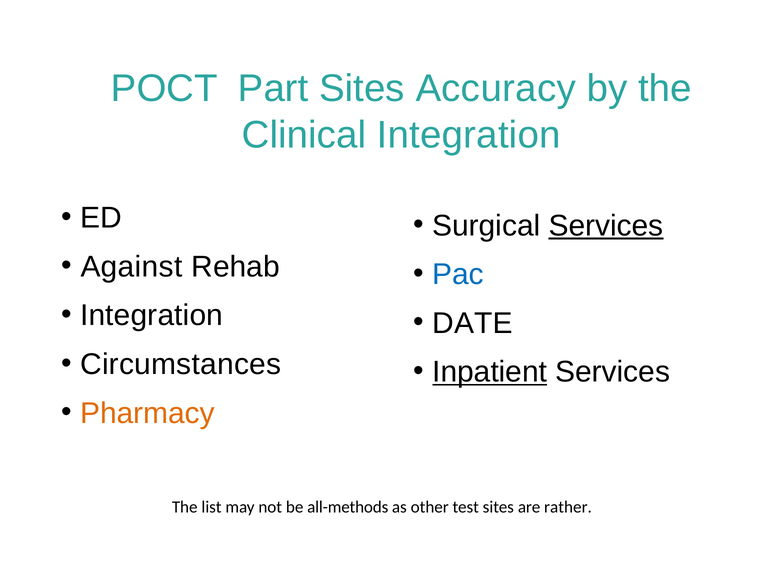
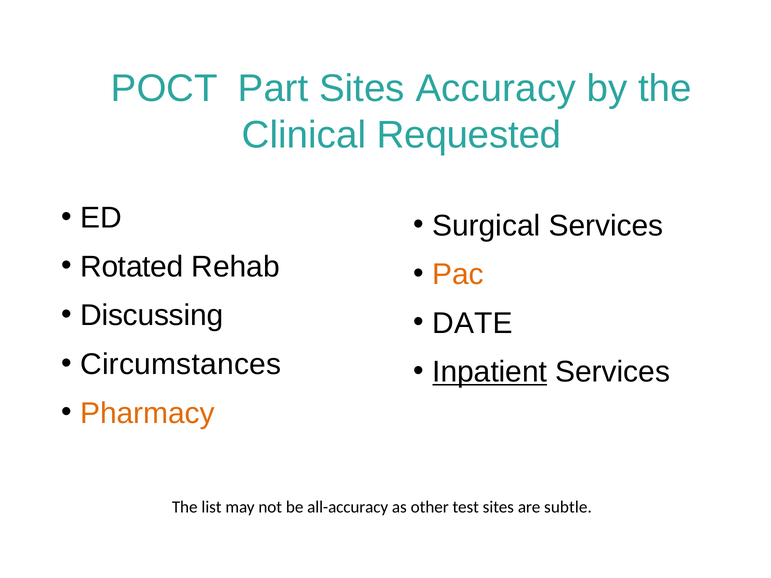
Clinical Integration: Integration -> Requested
Services at (606, 226) underline: present -> none
Against: Against -> Rotated
Pac colour: blue -> orange
Integration at (152, 316): Integration -> Discussing
all-methods: all-methods -> all-accuracy
rather: rather -> subtle
